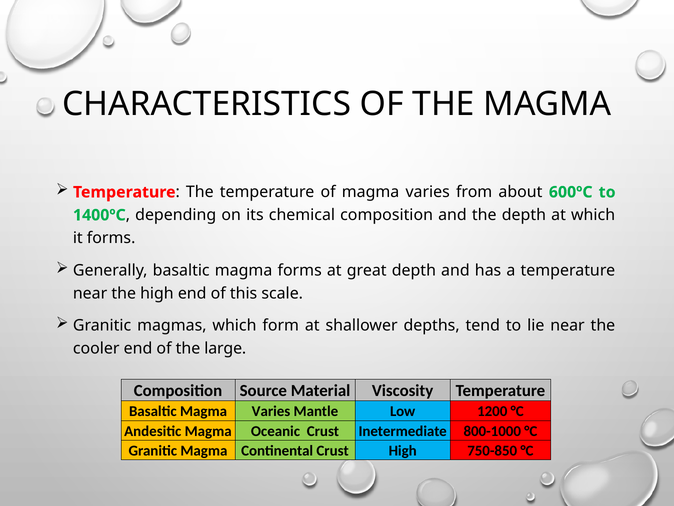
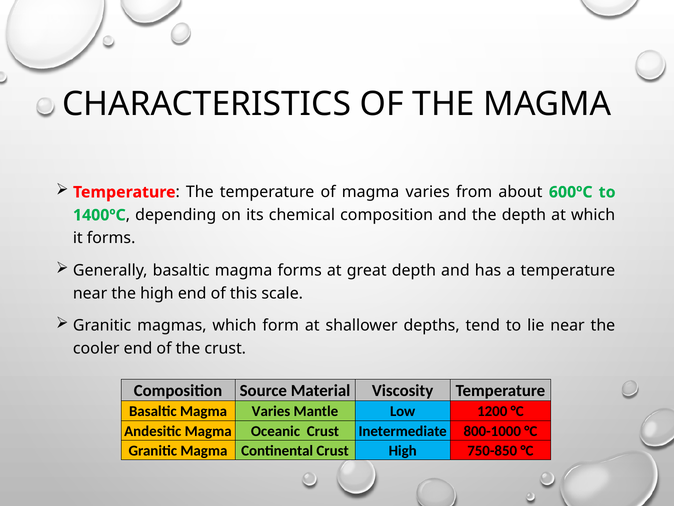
the large: large -> crust
